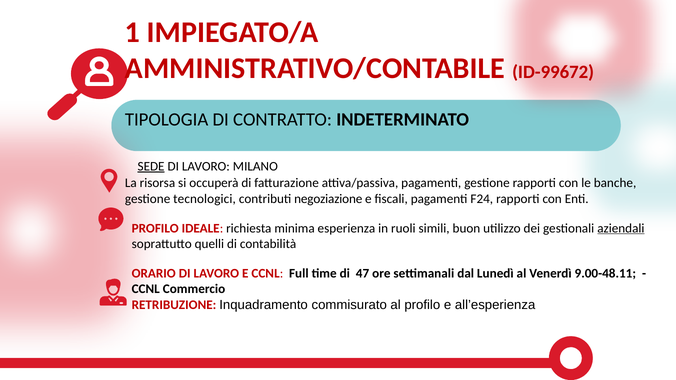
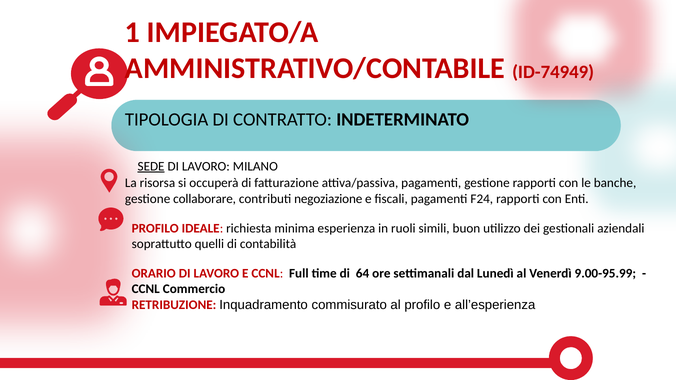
ID-99672: ID-99672 -> ID-74949
tecnologici: tecnologici -> collaborare
aziendali underline: present -> none
47: 47 -> 64
9.00-48.11: 9.00-48.11 -> 9.00-95.99
